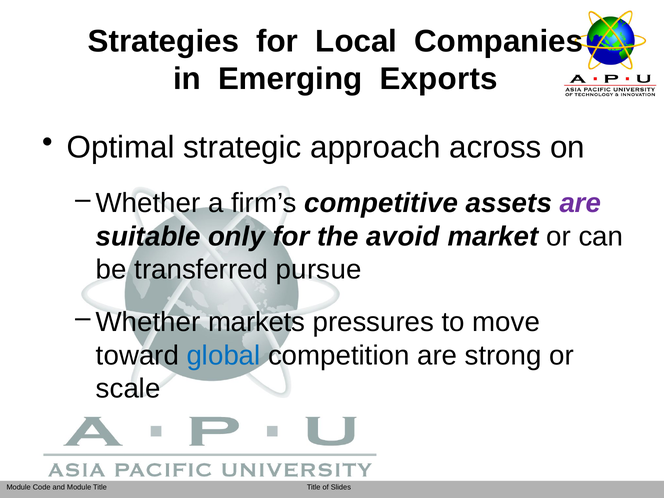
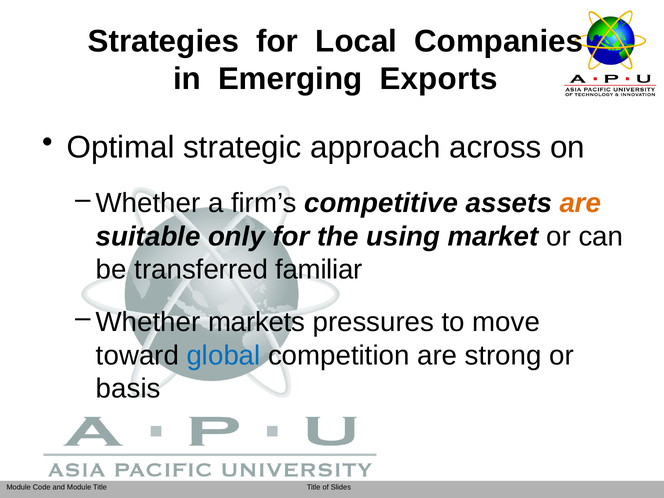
are at (580, 203) colour: purple -> orange
avoid: avoid -> using
pursue: pursue -> familiar
scale: scale -> basis
